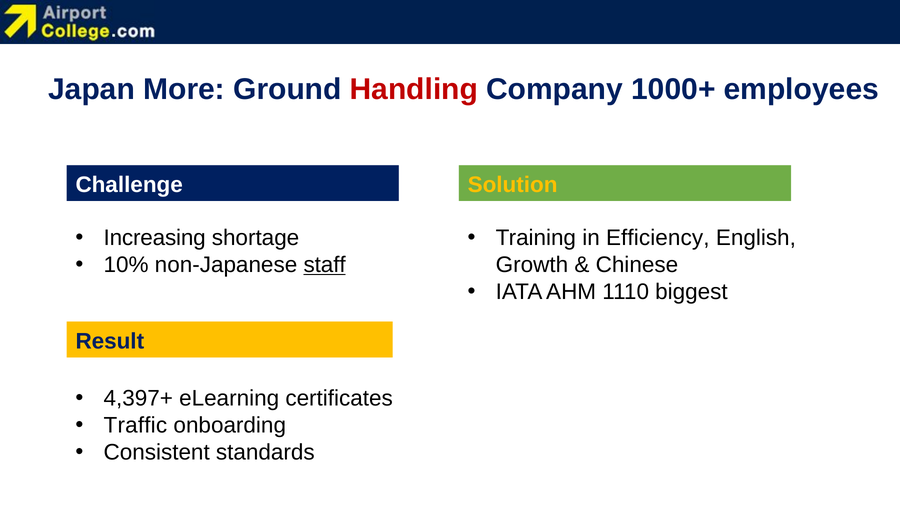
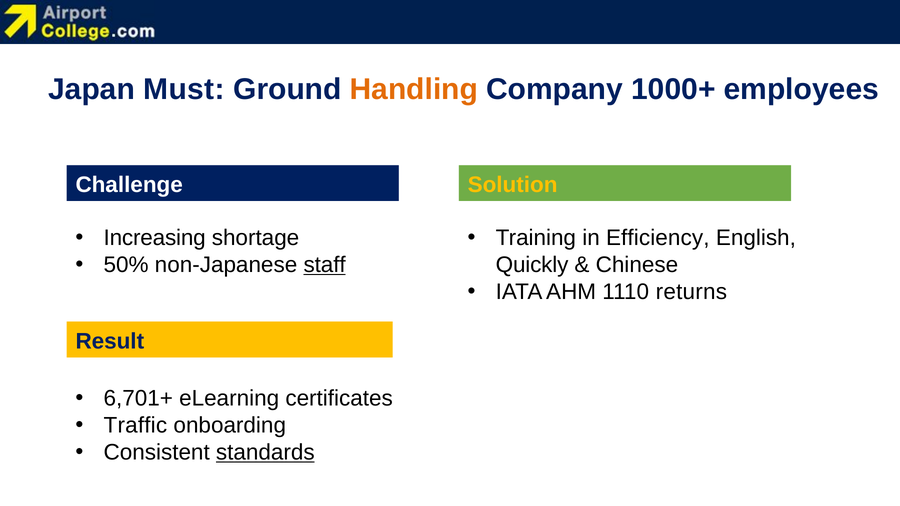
More: More -> Must
Handling colour: red -> orange
10%: 10% -> 50%
Growth: Growth -> Quickly
biggest: biggest -> returns
4,397+: 4,397+ -> 6,701+
standards underline: none -> present
